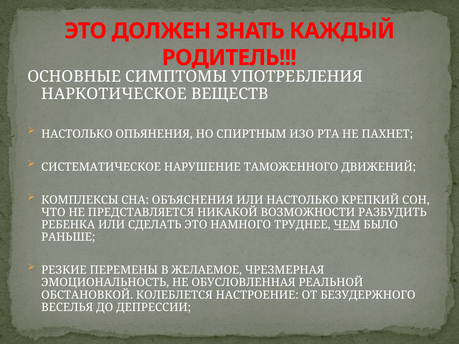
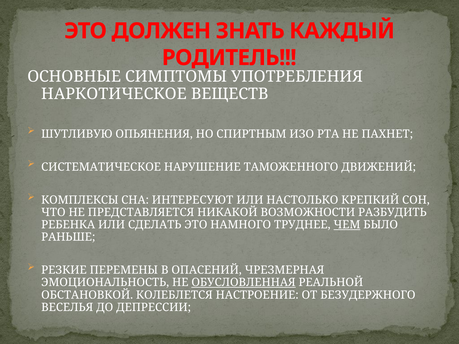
НАСТОЛЬКО at (77, 134): НАСТОЛЬКО -> ШУТЛИВУЮ
ОБЪЯСНЕНИЯ: ОБЪЯСНЕНИЯ -> ИНТЕРЕСУЮТ
ЖЕЛАЕМОЕ: ЖЕЛАЕМОЕ -> ОПАСЕНИЙ
ОБУСЛОВЛЕННАЯ underline: none -> present
